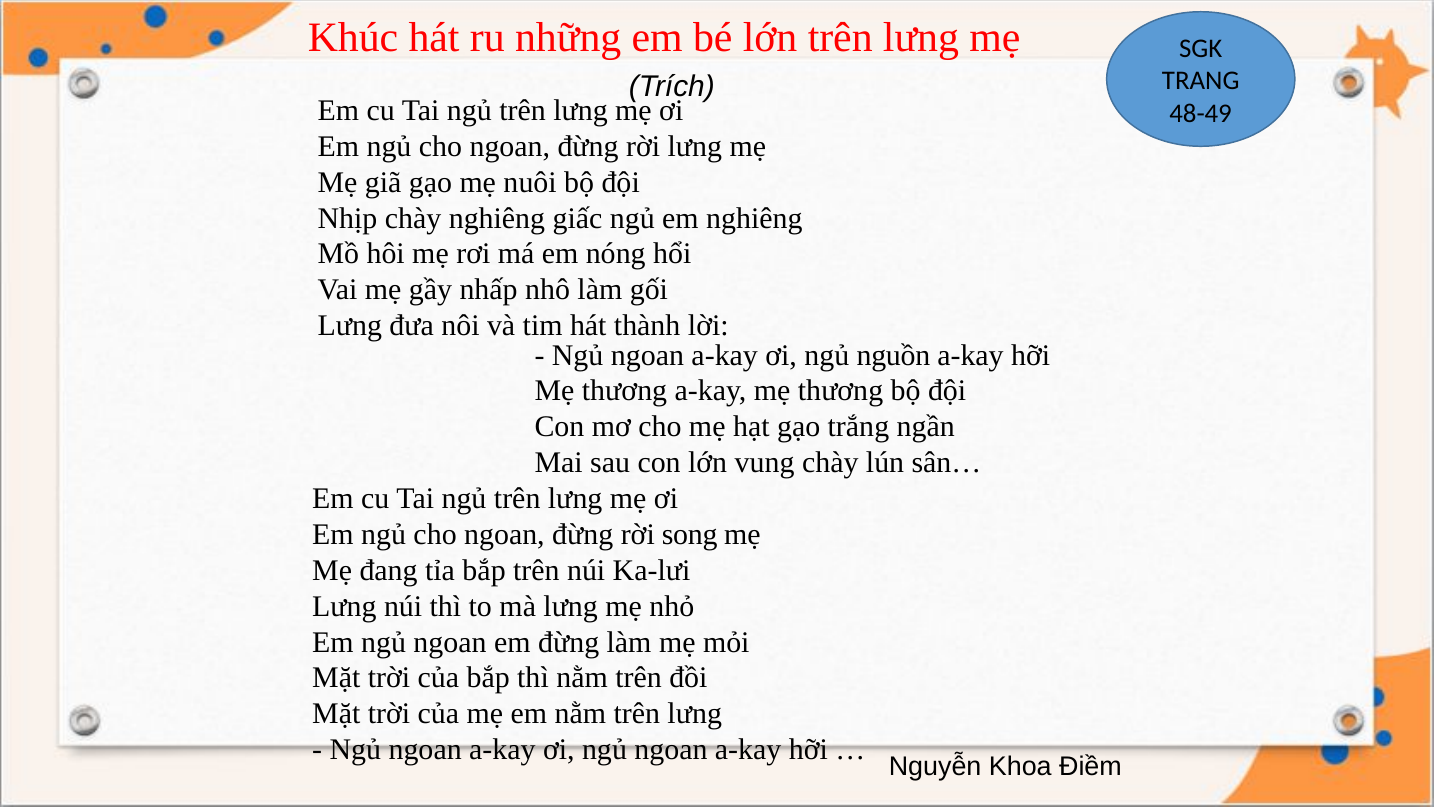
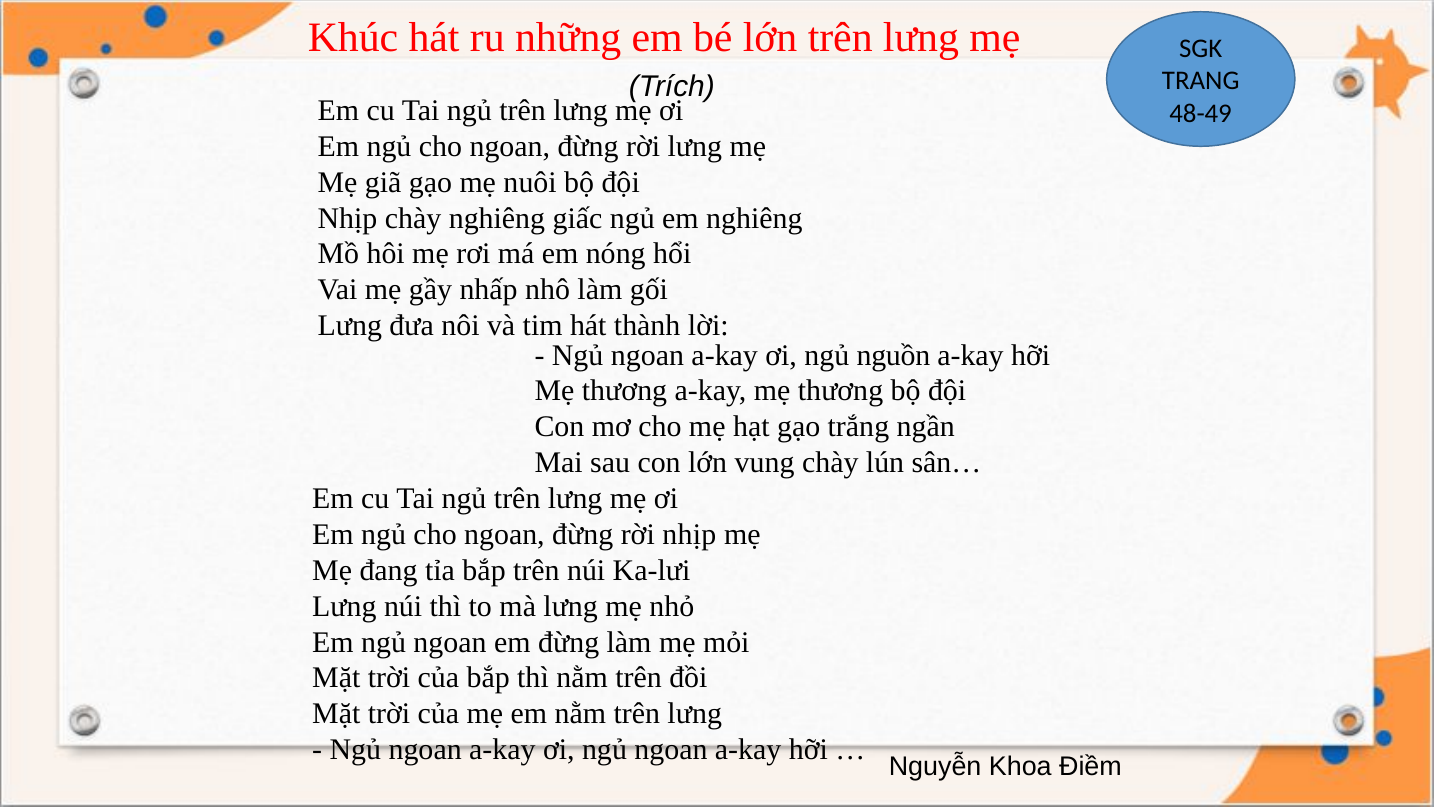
rời song: song -> nhịp
